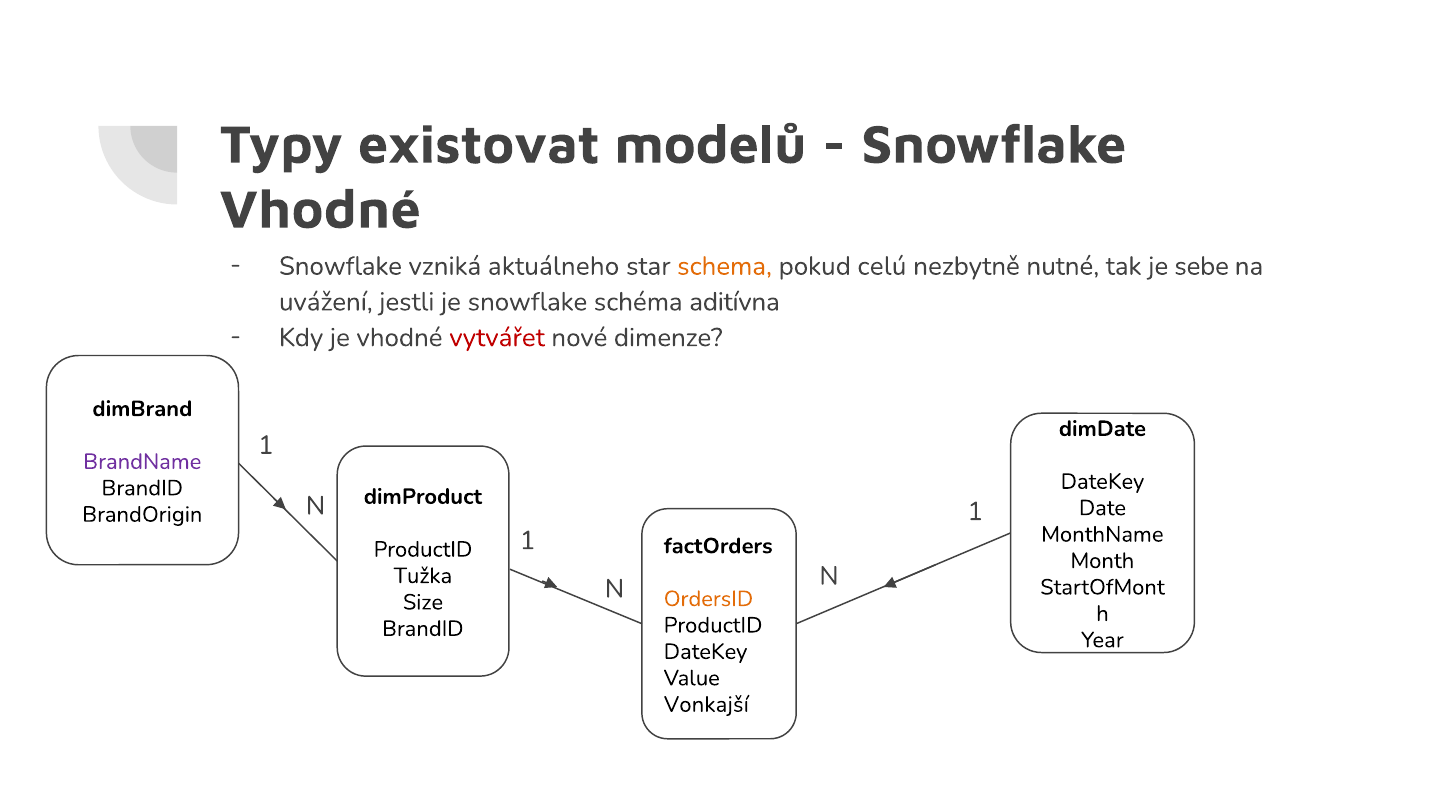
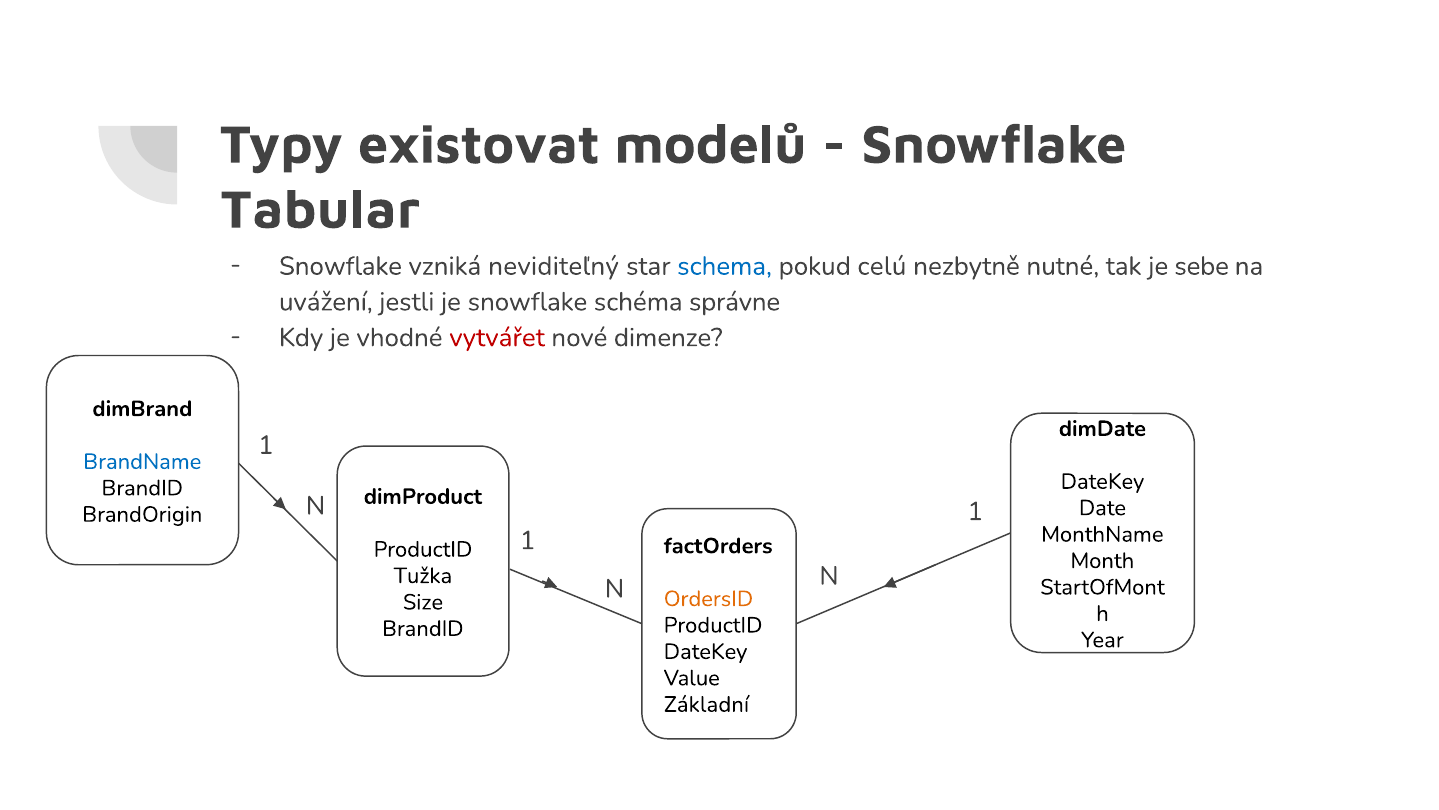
Vhodné at (320, 210): Vhodné -> Tabular
aktuálneho: aktuálneho -> neviditeľný
schema colour: orange -> blue
aditívna: aditívna -> správne
BrandName colour: purple -> blue
Vonkajší: Vonkajší -> Základní
